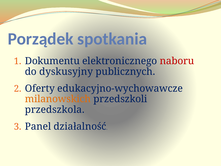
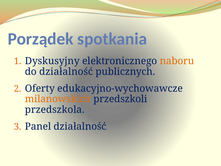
Dokumentu: Dokumentu -> Dyskusyjny
naboru colour: red -> orange
do dyskusyjny: dyskusyjny -> działalność
